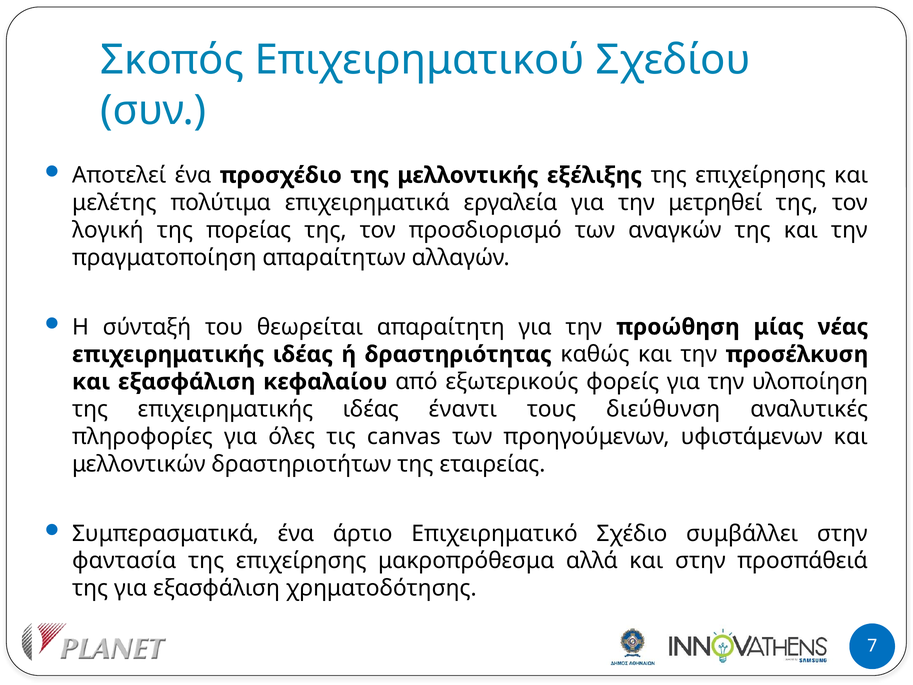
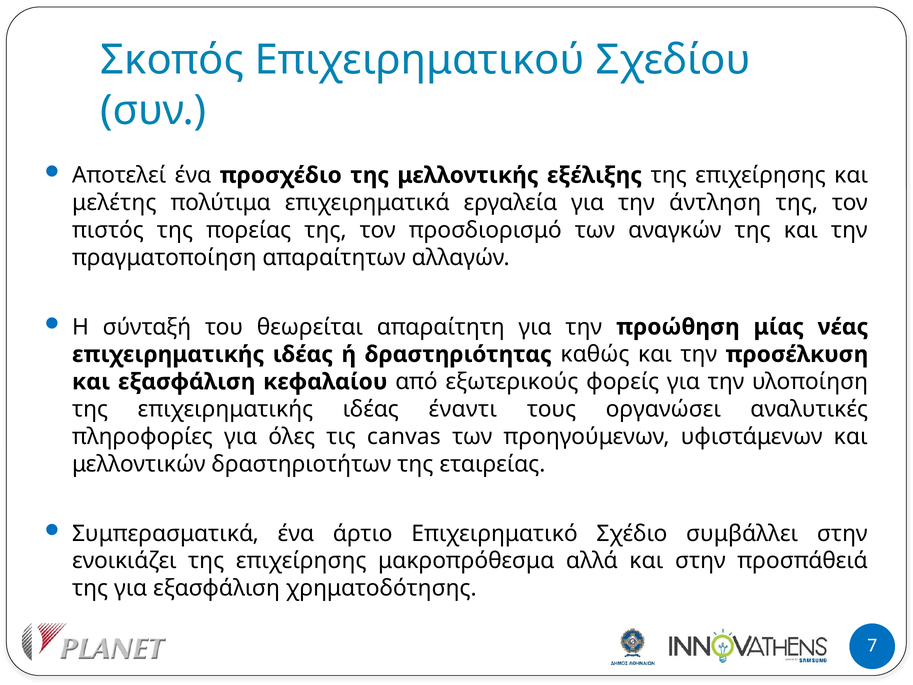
μετρηθεί: μετρηθεί -> άντληση
λογική: λογική -> πιστός
διεύθυνση: διεύθυνση -> οργανώσει
φαντασία: φαντασία -> ενοικιάζει
